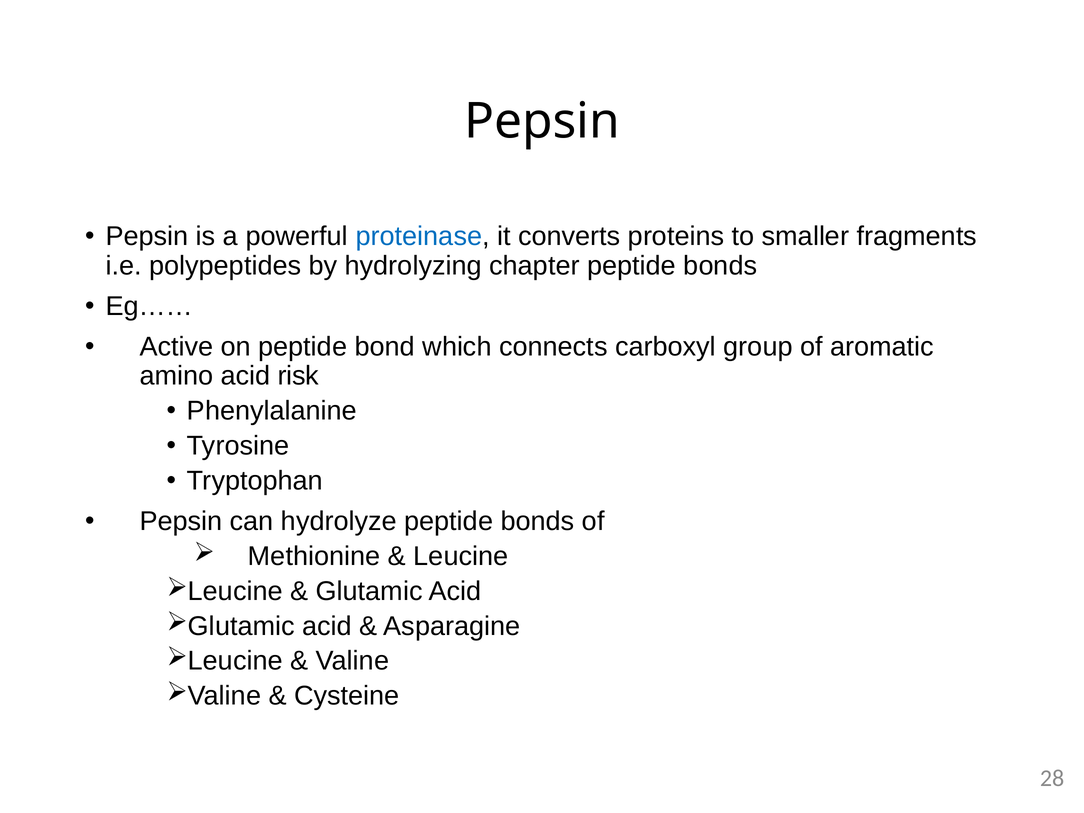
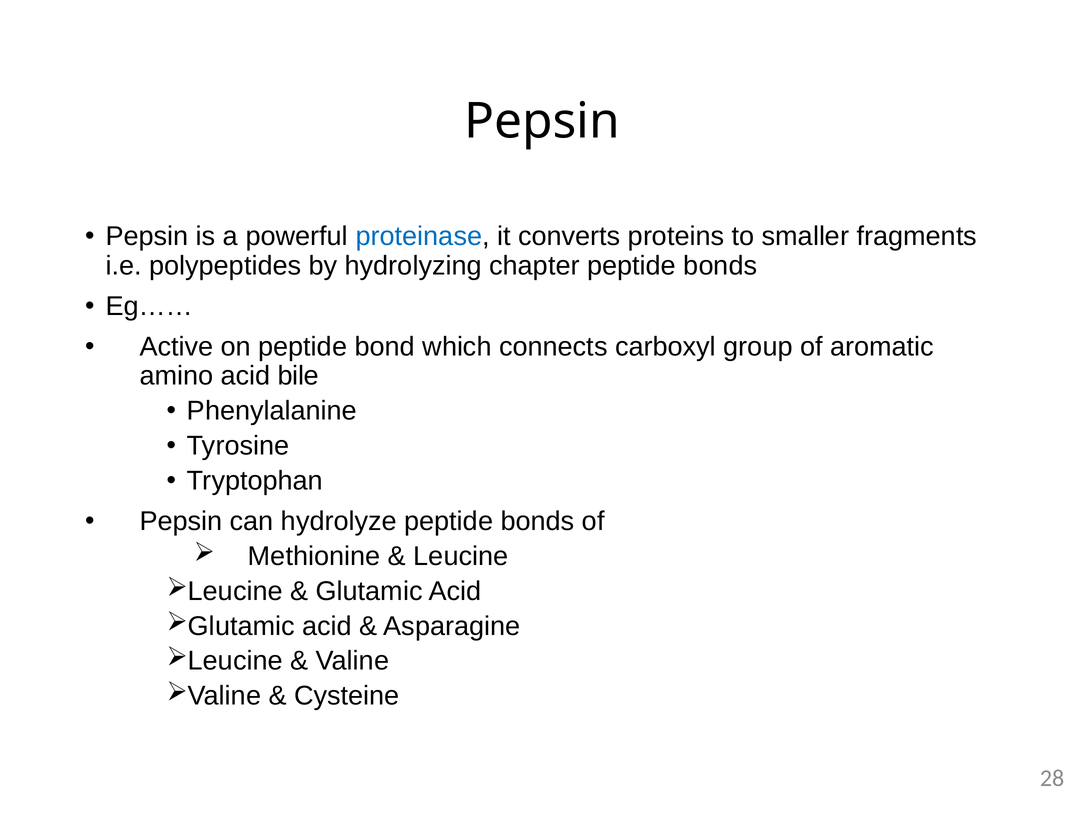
risk: risk -> bile
